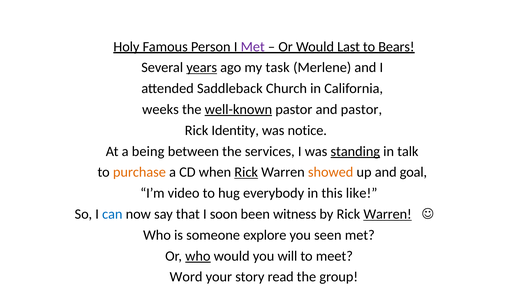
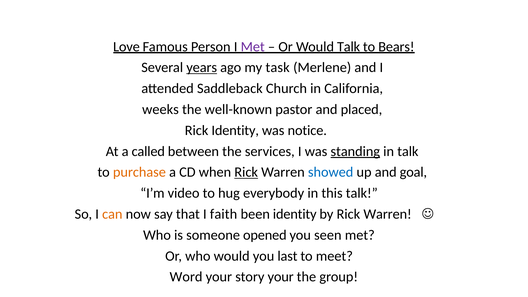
Holy: Holy -> Love
Would Last: Last -> Talk
well-known underline: present -> none
and pastor: pastor -> placed
being: being -> called
showed colour: orange -> blue
this like: like -> talk
can colour: blue -> orange
soon: soon -> faith
been witness: witness -> identity
Warren at (388, 214) underline: present -> none
explore: explore -> opened
who at (198, 256) underline: present -> none
will: will -> last
story read: read -> your
